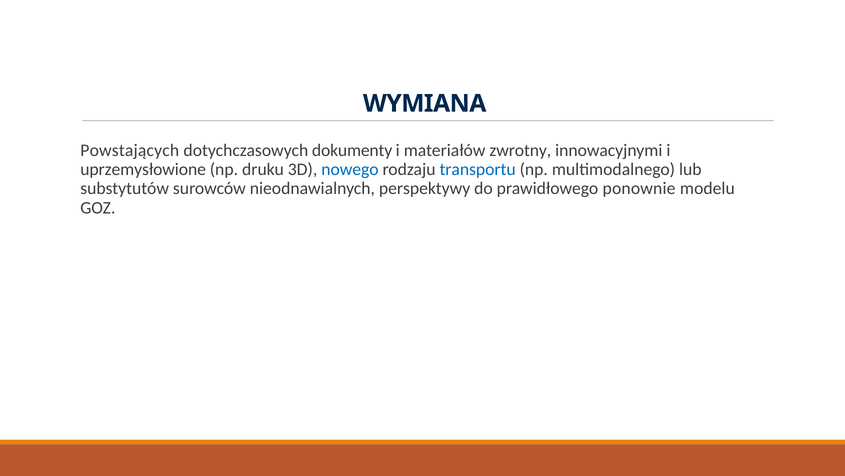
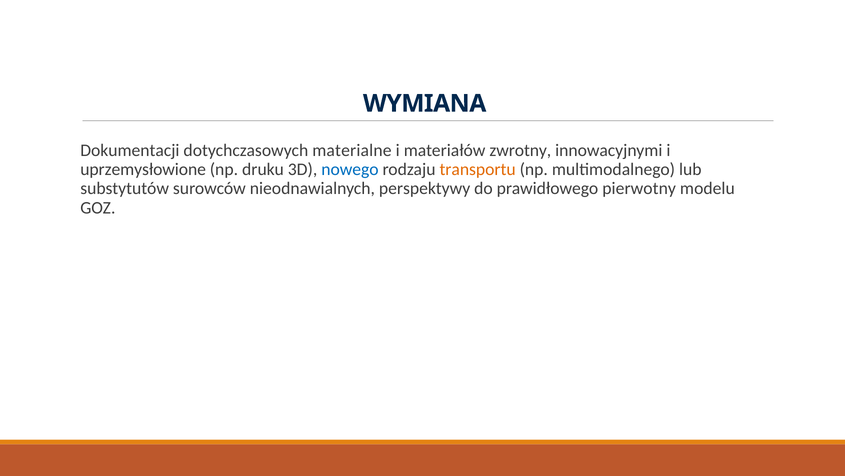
Powstających: Powstających -> Dokumentacji
dokumenty: dokumenty -> materialne
transportu colour: blue -> orange
ponownie: ponownie -> pierwotny
